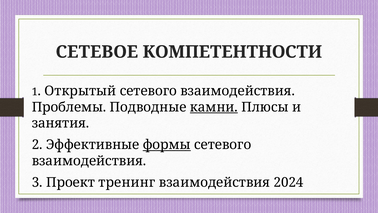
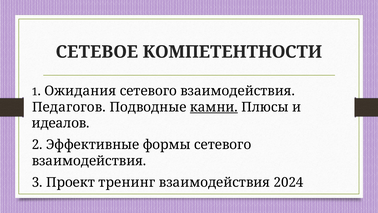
Открытый: Открытый -> Ожидания
Проблемы: Проблемы -> Педагогов
занятия: занятия -> идеалов
формы underline: present -> none
